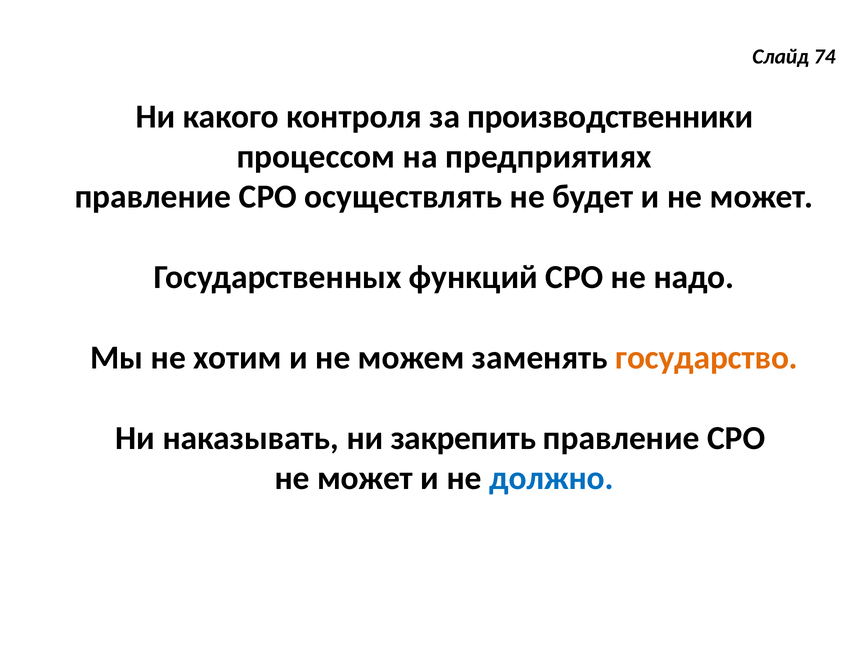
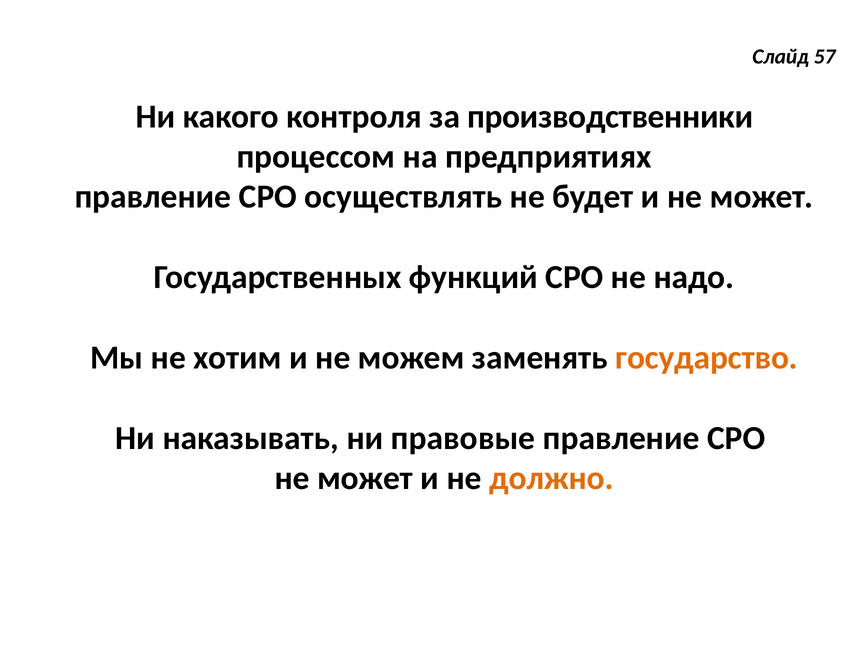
74: 74 -> 57
закрепить: закрепить -> правовые
должно colour: blue -> orange
